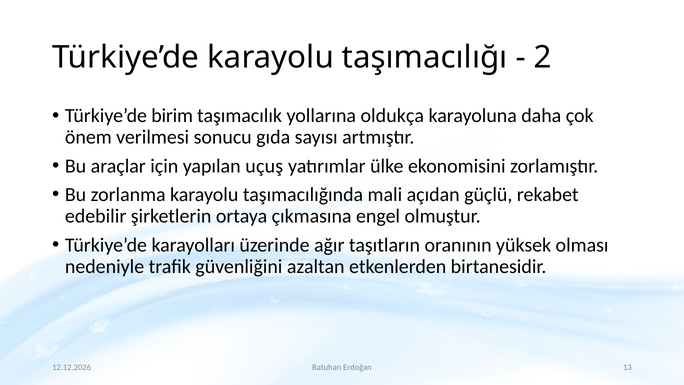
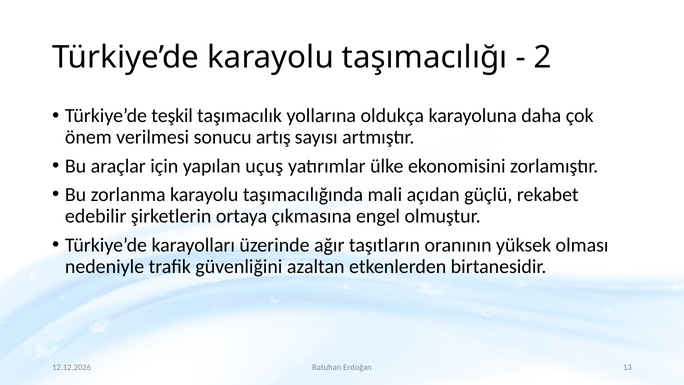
birim: birim -> teşkil
gıda: gıda -> artış
